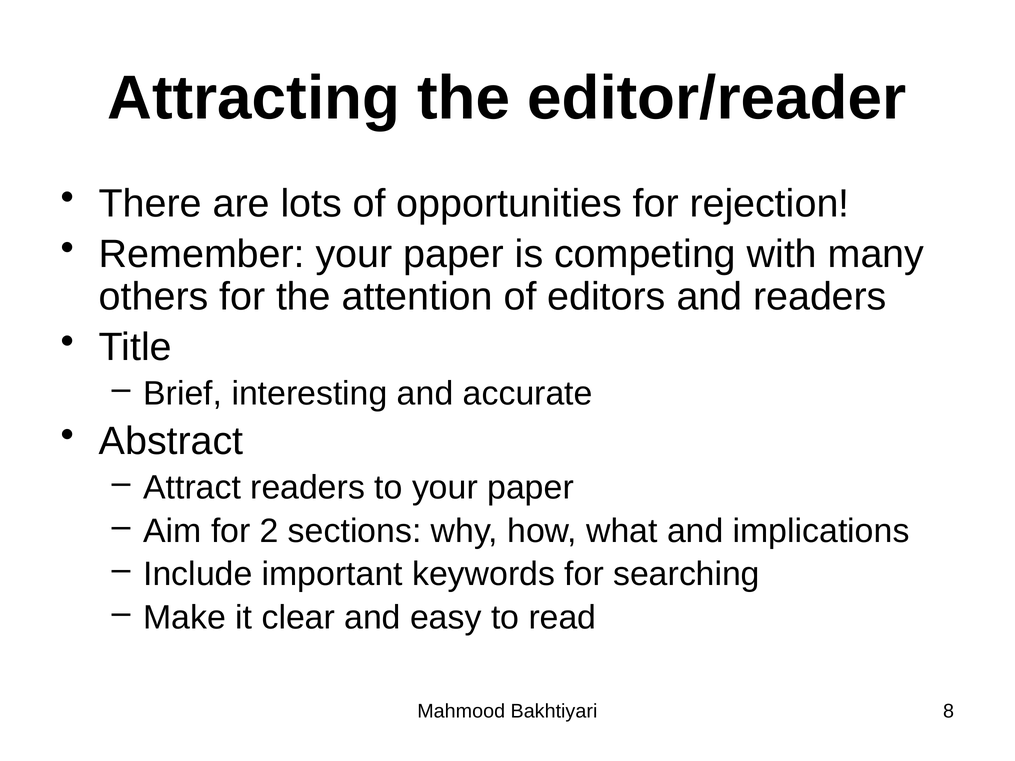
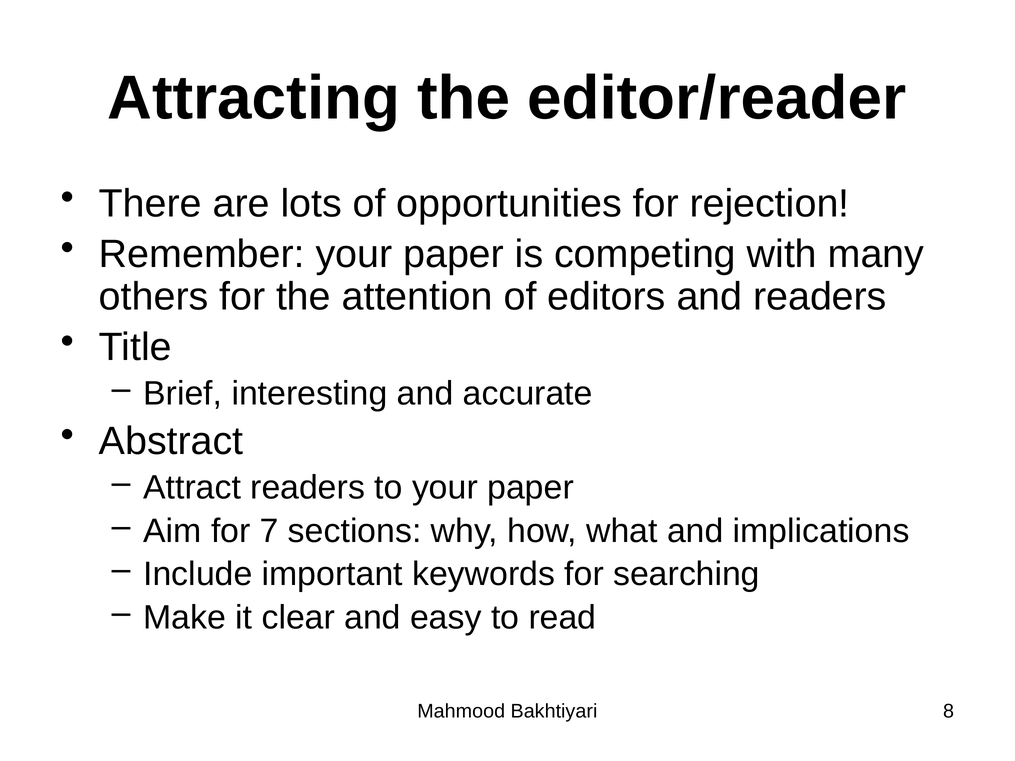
2: 2 -> 7
